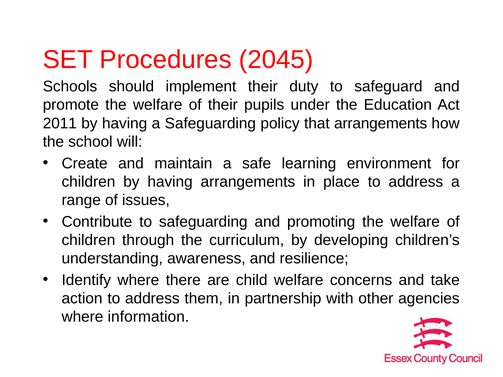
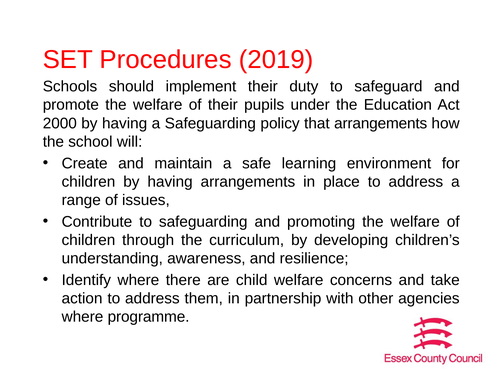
2045: 2045 -> 2019
2011: 2011 -> 2000
information: information -> programme
